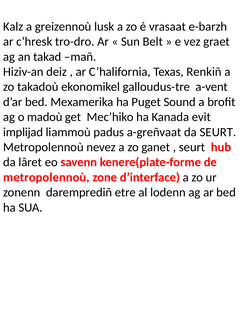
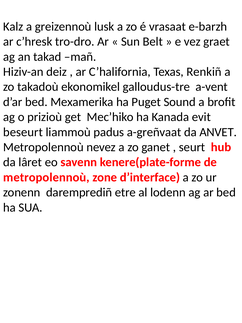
madoù: madoù -> prizioù
implijad: implijad -> beseurt
da SEURT: SEURT -> ANVET
